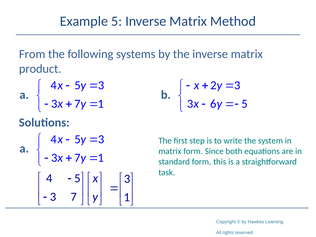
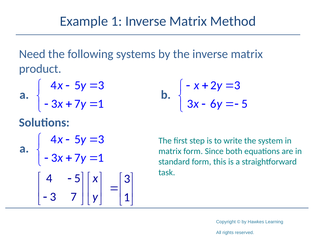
Example 5: 5 -> 1
From: From -> Need
